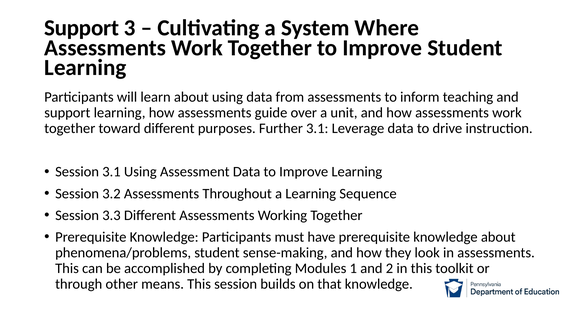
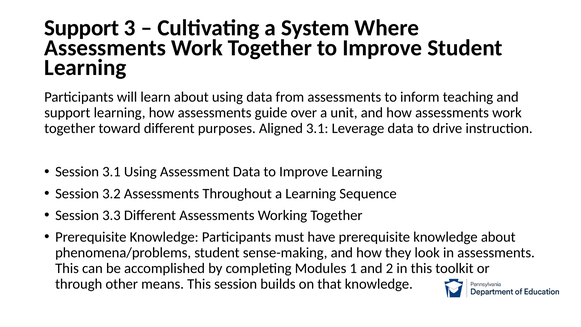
Further: Further -> Aligned
